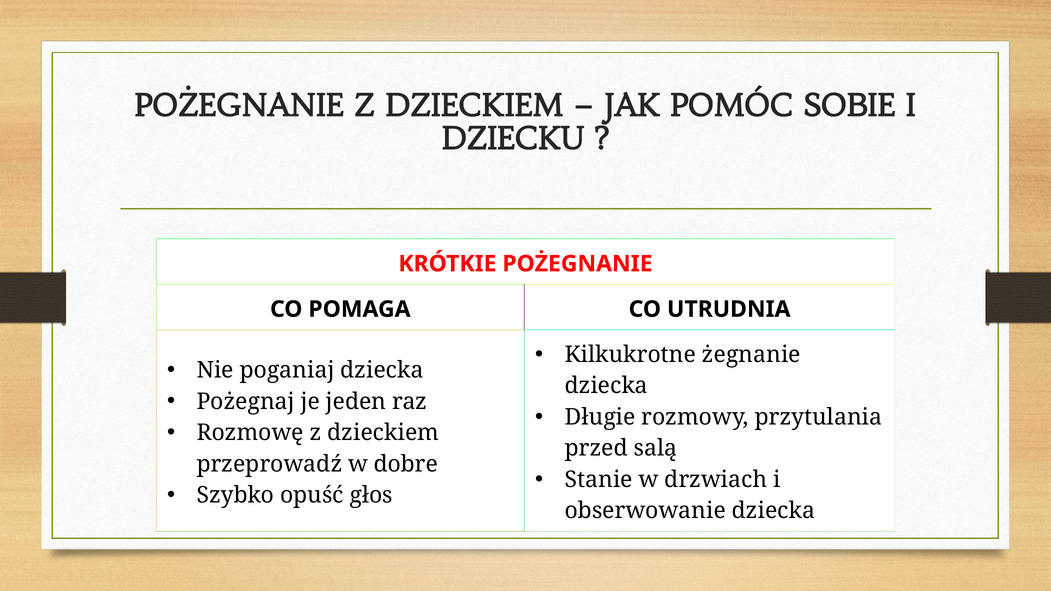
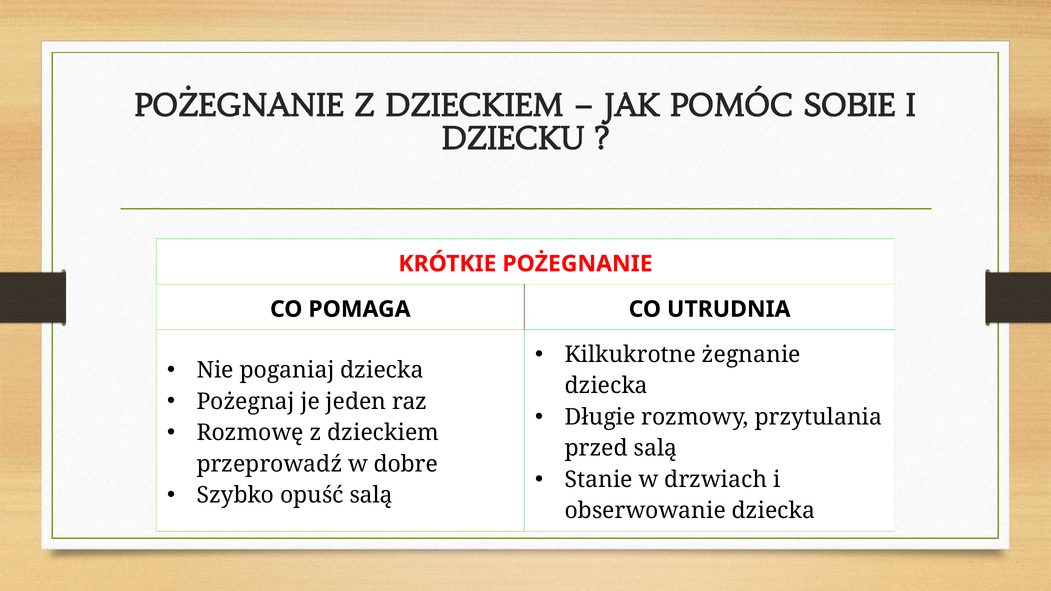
opuść głos: głos -> salą
